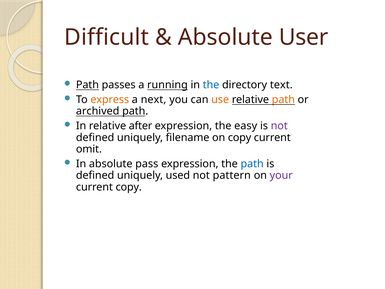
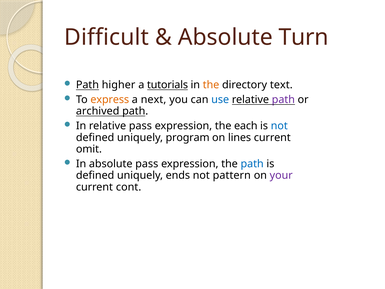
User: User -> Turn
passes: passes -> higher
running: running -> tutorials
the at (211, 85) colour: blue -> orange
use colour: orange -> blue
path at (283, 100) colour: orange -> purple
relative after: after -> pass
easy: easy -> each
not at (279, 126) colour: purple -> blue
filename: filename -> program
on copy: copy -> lines
used: used -> ends
current copy: copy -> cont
